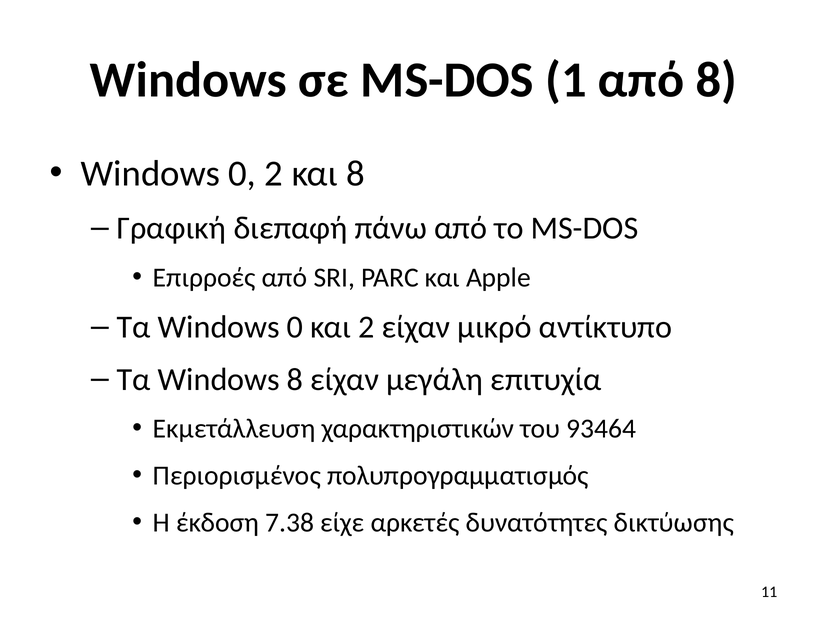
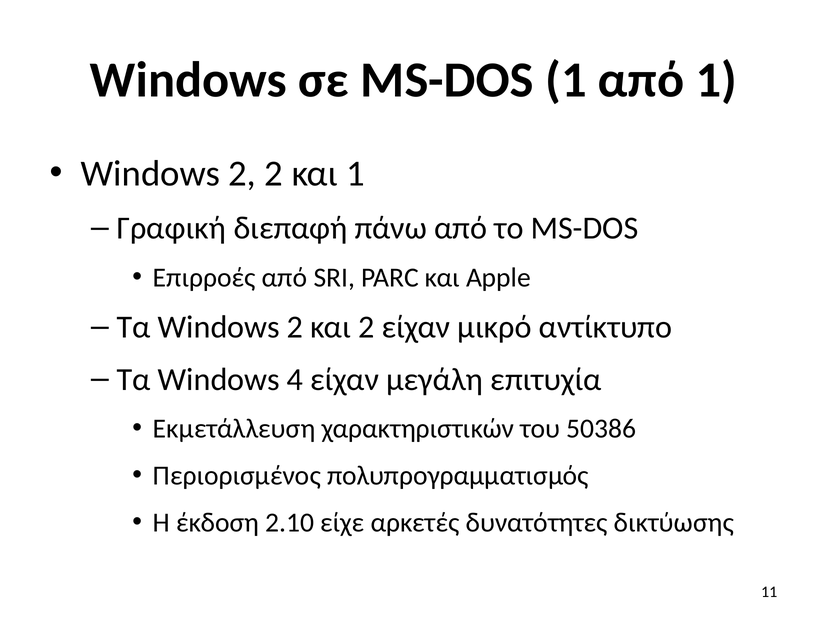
από 8: 8 -> 1
0 at (242, 174): 0 -> 2
και 8: 8 -> 1
Τα Windows 0: 0 -> 2
Windows 8: 8 -> 4
93464: 93464 -> 50386
7.38: 7.38 -> 2.10
